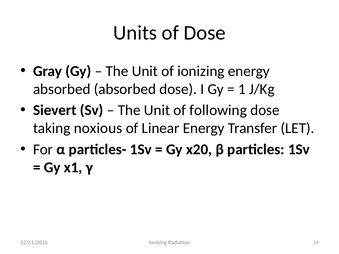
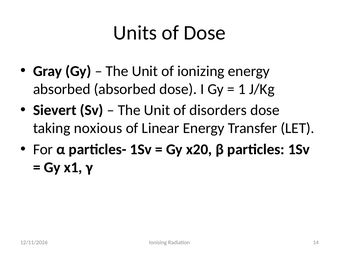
following: following -> disorders
